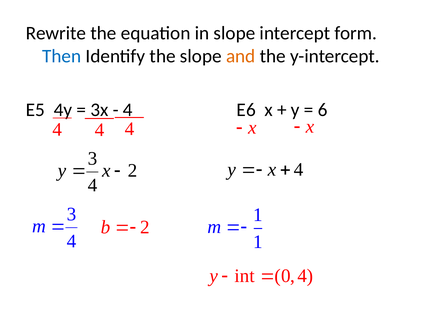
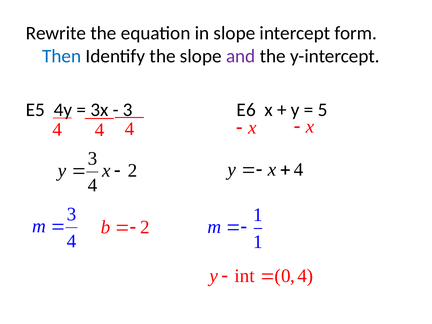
and colour: orange -> purple
4 at (128, 110): 4 -> 3
6: 6 -> 5
